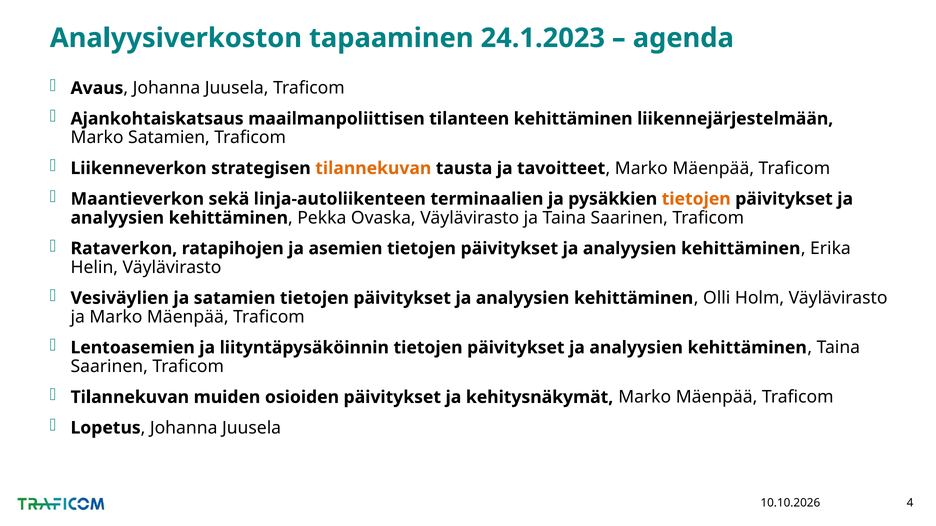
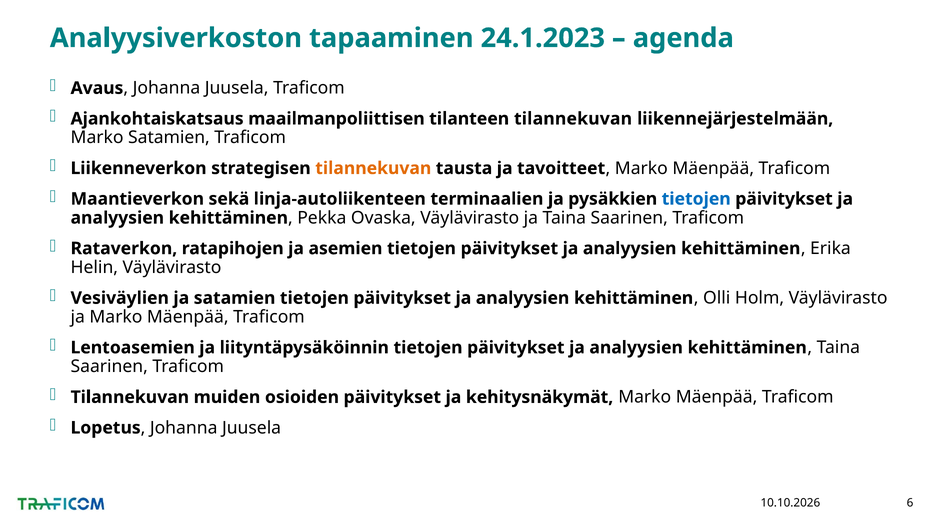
tilanteen kehittäminen: kehittäminen -> tilannekuvan
tietojen at (696, 199) colour: orange -> blue
4: 4 -> 6
